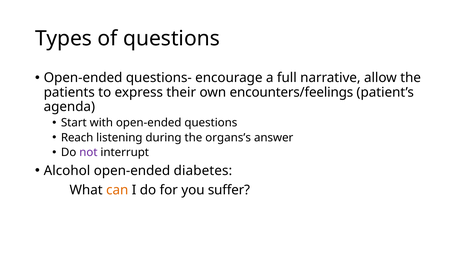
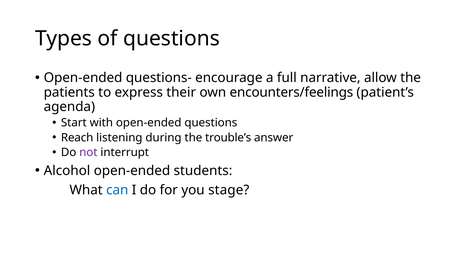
organs’s: organs’s -> trouble’s
diabetes: diabetes -> students
can colour: orange -> blue
suffer: suffer -> stage
